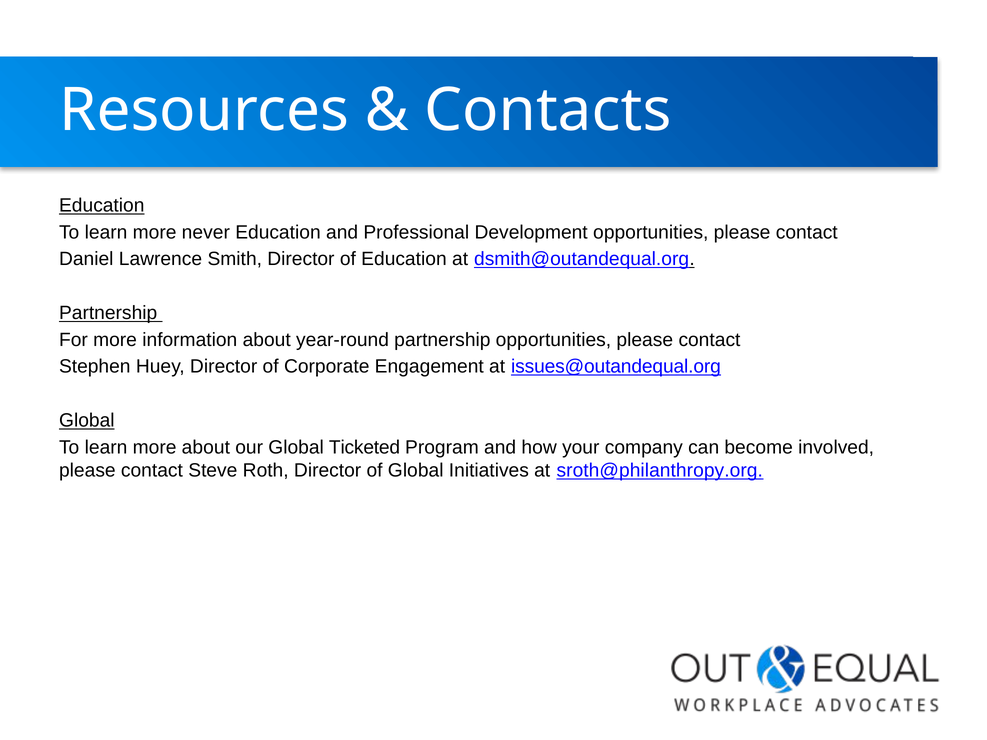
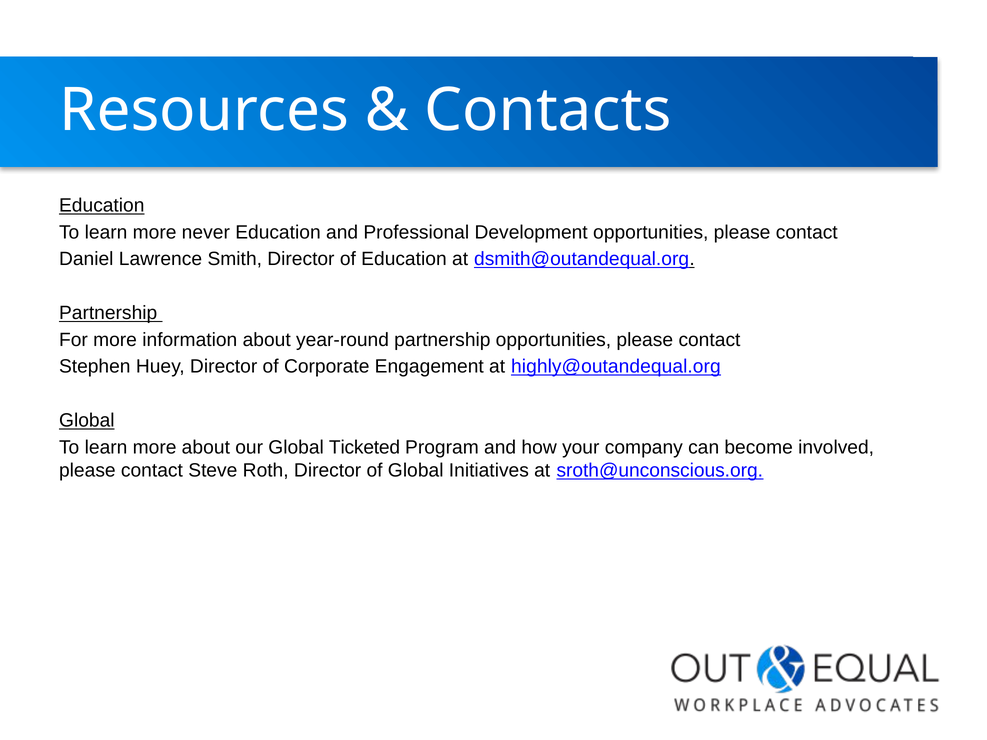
issues@outandequal.org: issues@outandequal.org -> highly@outandequal.org
sroth@philanthropy.org: sroth@philanthropy.org -> sroth@unconscious.org
